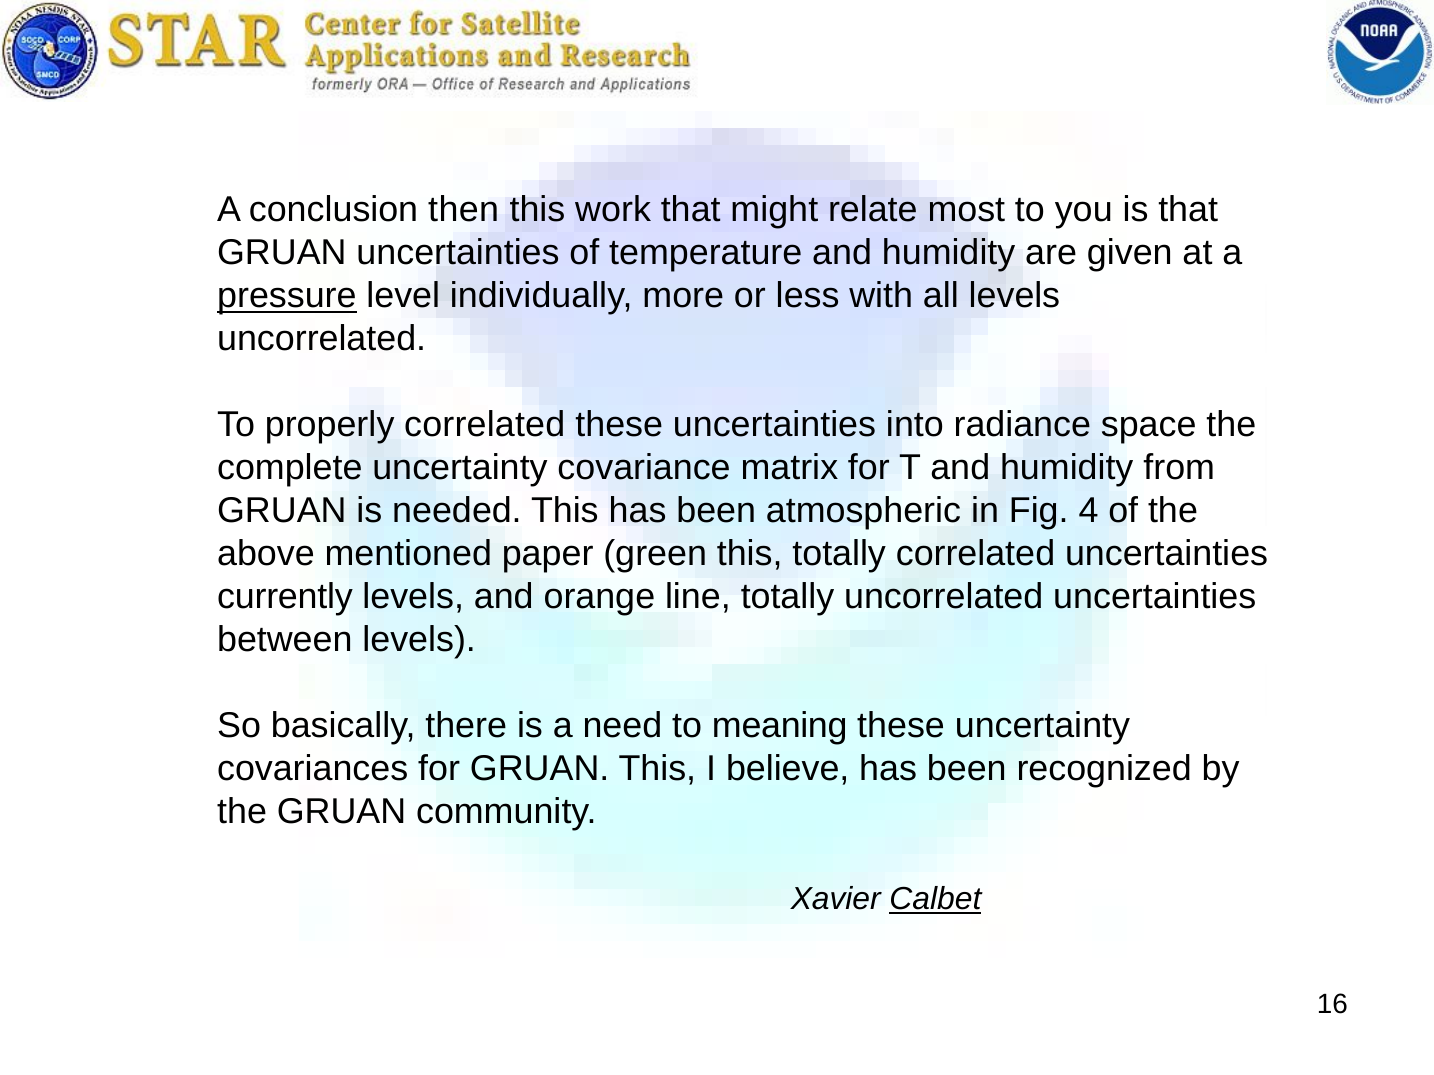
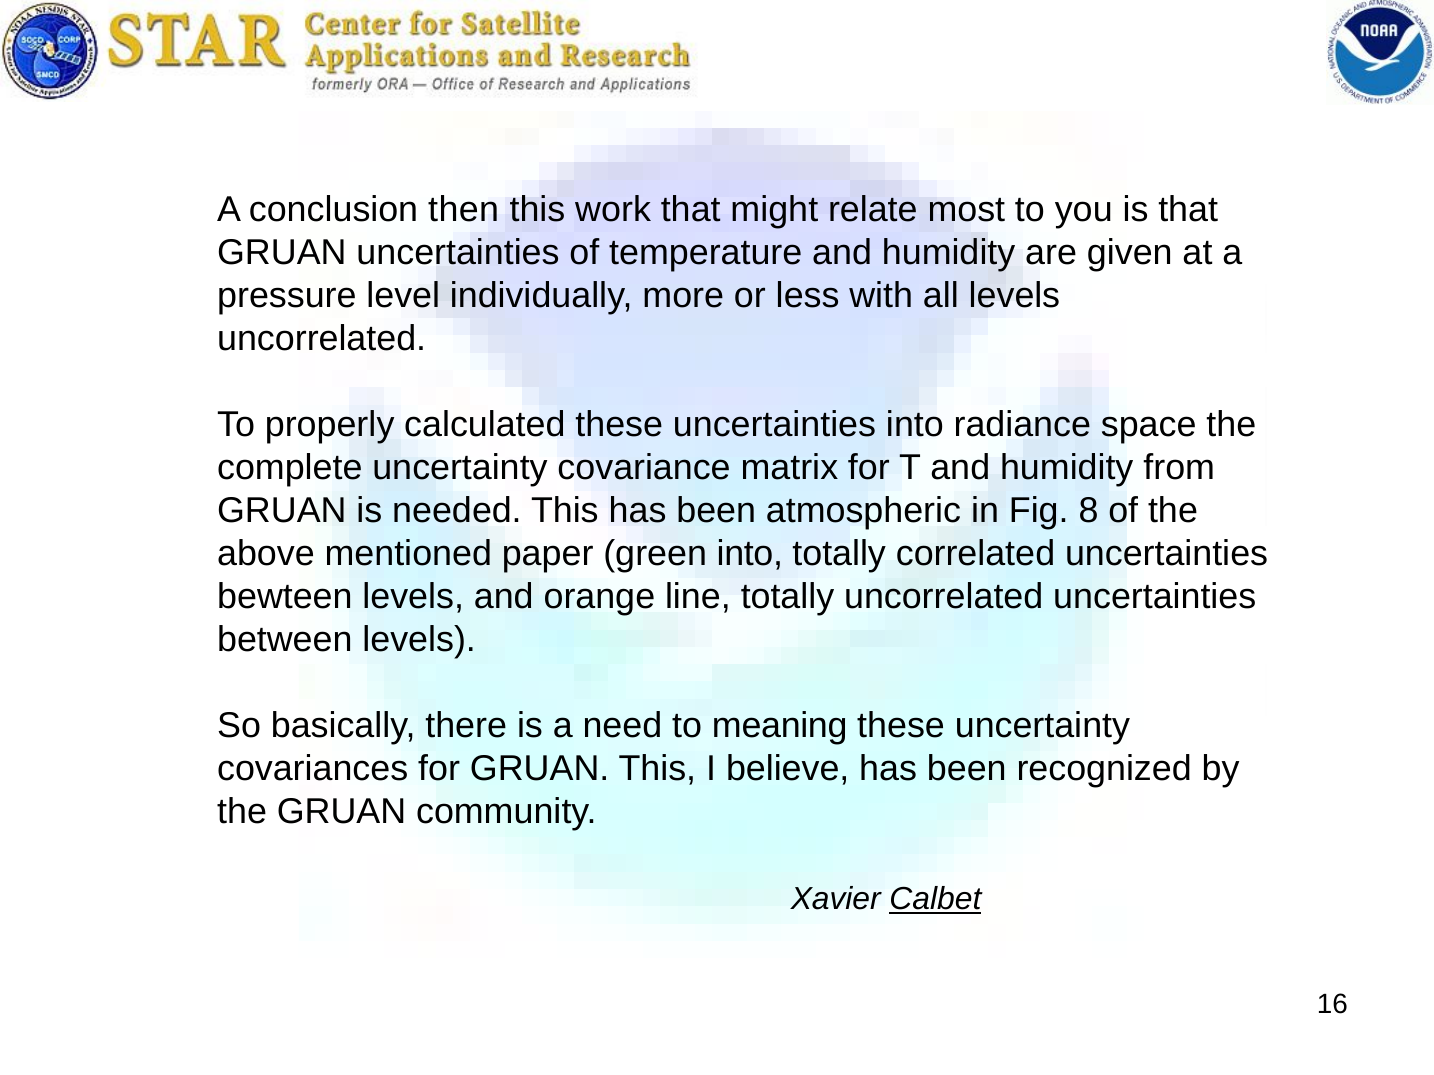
pressure underline: present -> none
properly correlated: correlated -> calculated
4: 4 -> 8
green this: this -> into
currently: currently -> bewteen
